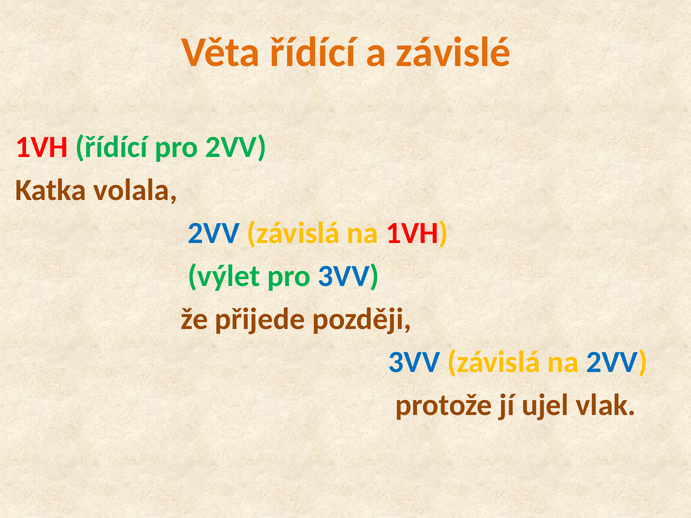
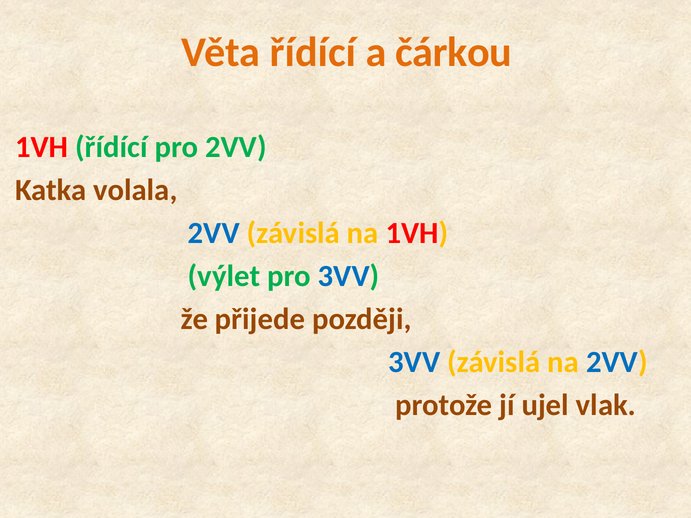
závislé: závislé -> čárkou
